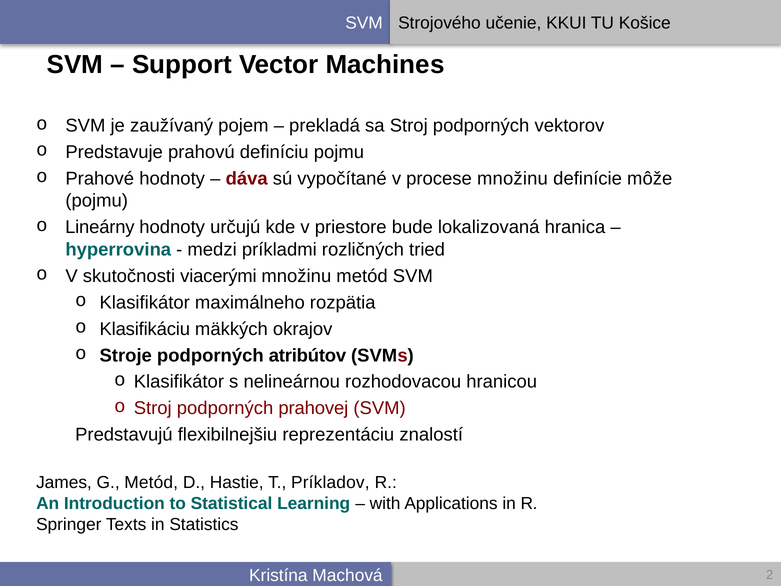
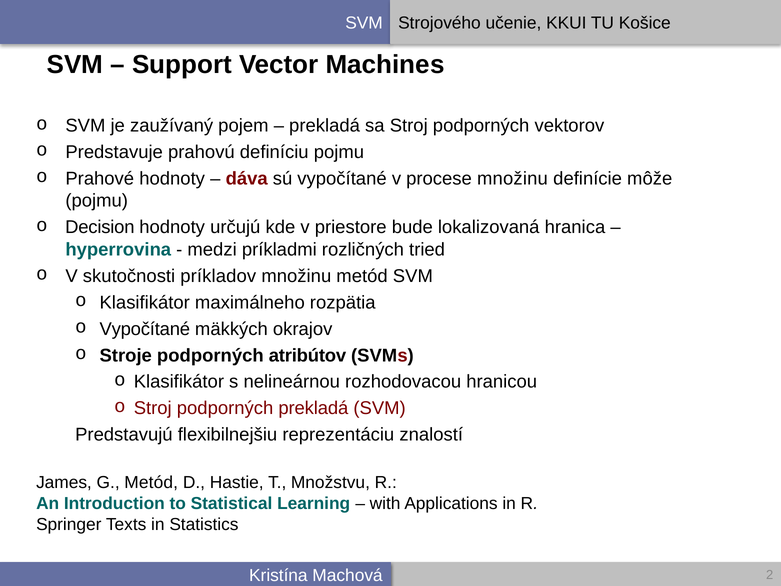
Lineárny: Lineárny -> Decision
viacerými: viacerými -> príkladov
Klasifikáciu at (145, 329): Klasifikáciu -> Vypočítané
podporných prahovej: prahovej -> prekladá
Príkladov: Príkladov -> Množstvu
